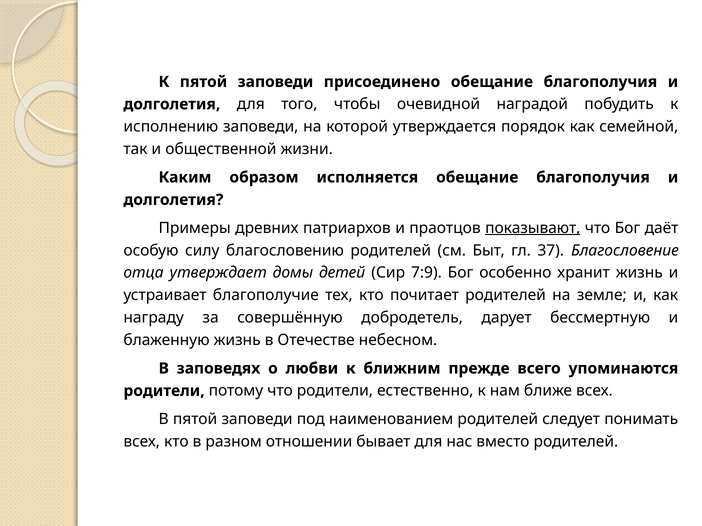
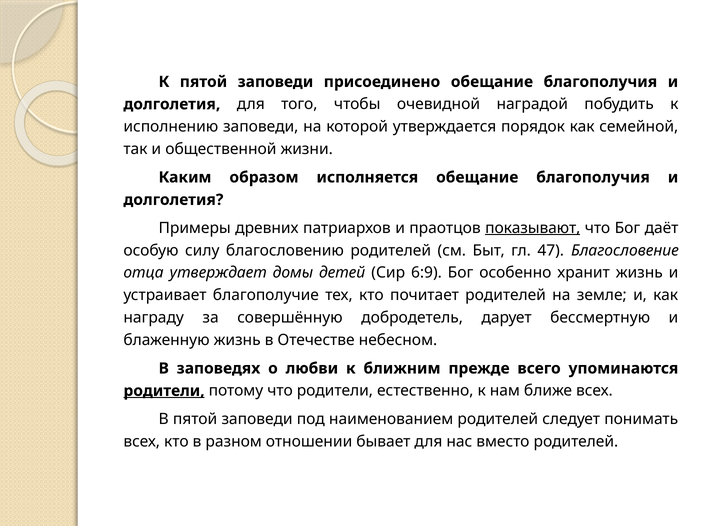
37: 37 -> 47
7:9: 7:9 -> 6:9
родители at (164, 391) underline: none -> present
